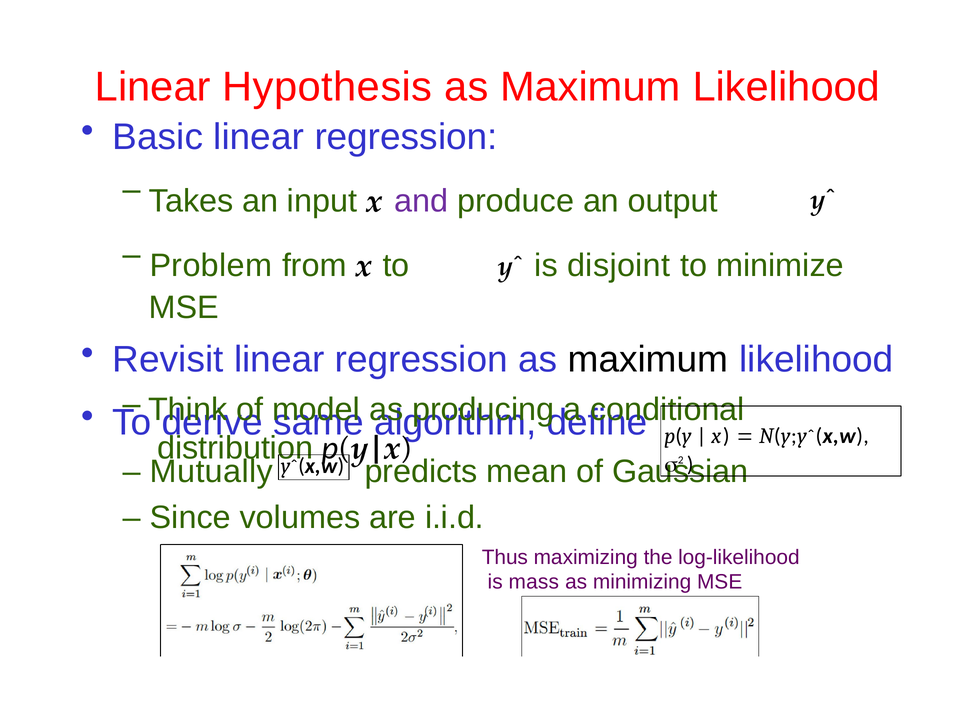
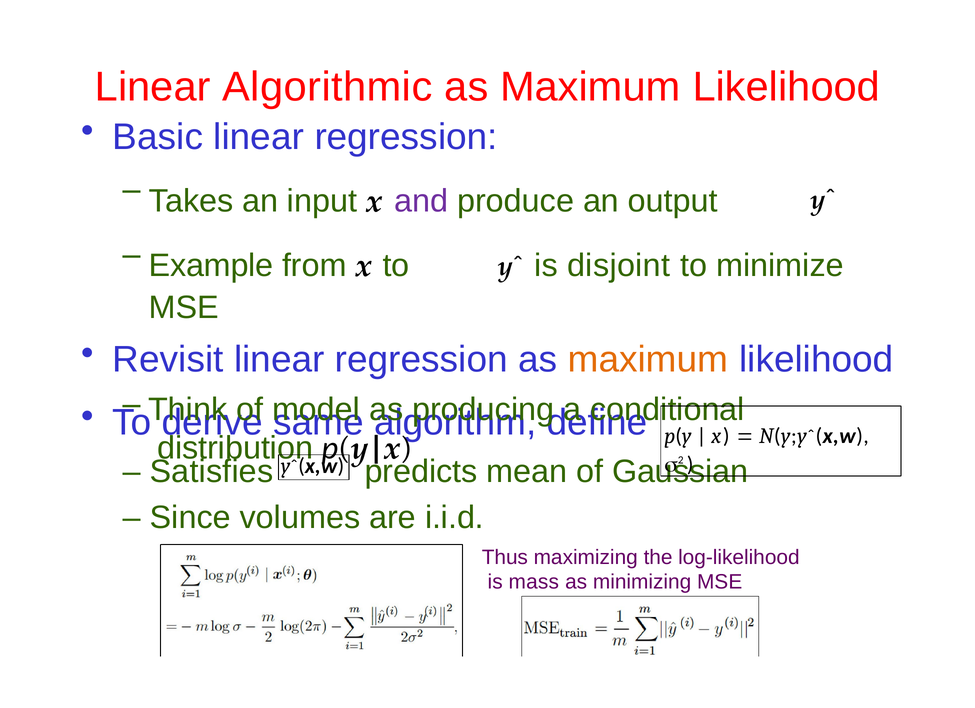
Hypothesis: Hypothesis -> Algorithmic
Problem: Problem -> Example
maximum at (648, 360) colour: black -> orange
Mutually: Mutually -> Satisfies
